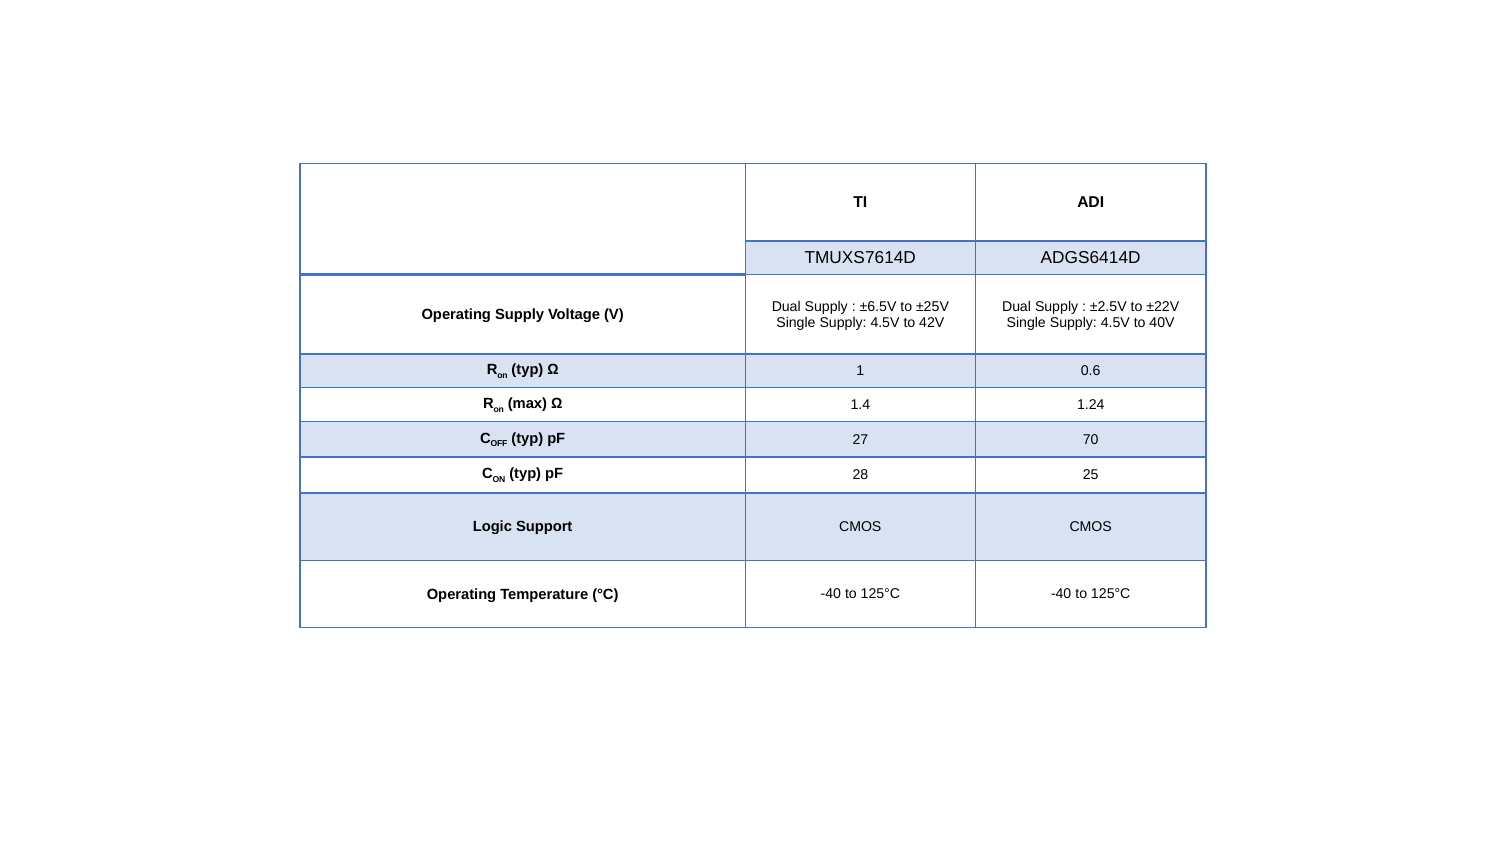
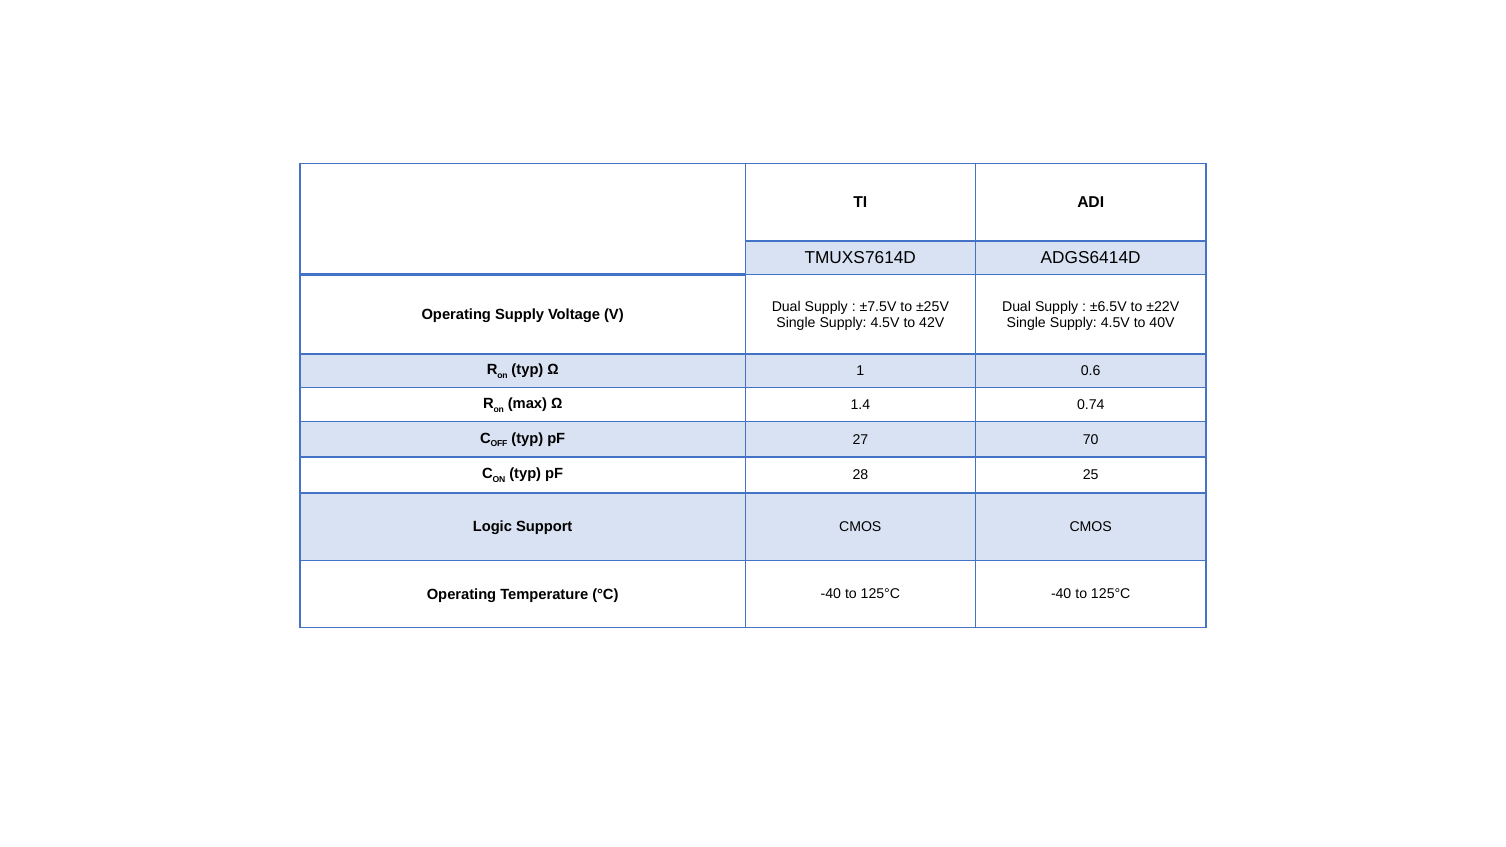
±6.5V: ±6.5V -> ±7.5V
±2.5V: ±2.5V -> ±6.5V
1.24: 1.24 -> 0.74
